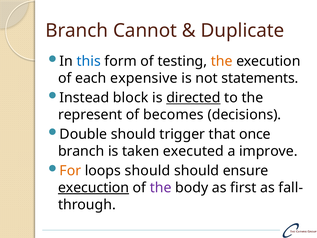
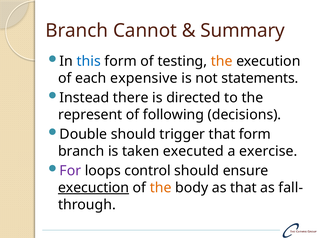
Duplicate: Duplicate -> Summary
block: block -> there
directed underline: present -> none
becomes: becomes -> following
that once: once -> form
improve: improve -> exercise
For colour: orange -> purple
loops should: should -> control
the at (161, 188) colour: purple -> orange
as first: first -> that
